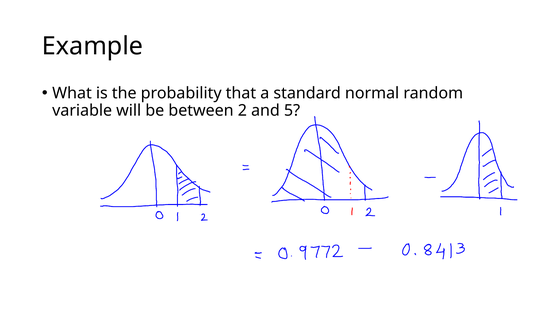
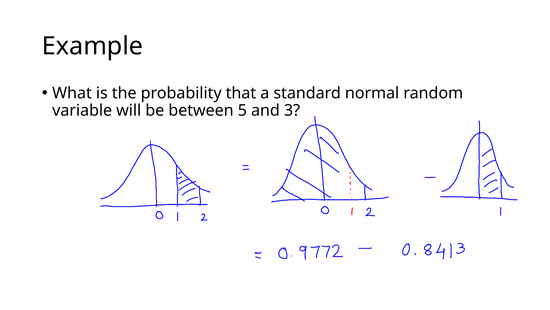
2: 2 -> 5
5: 5 -> 3
